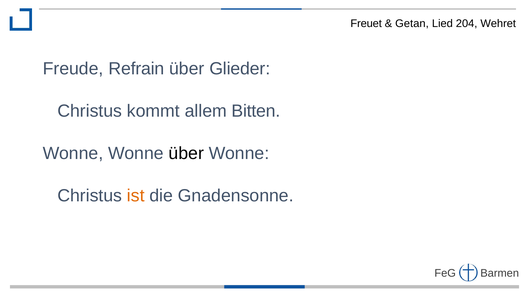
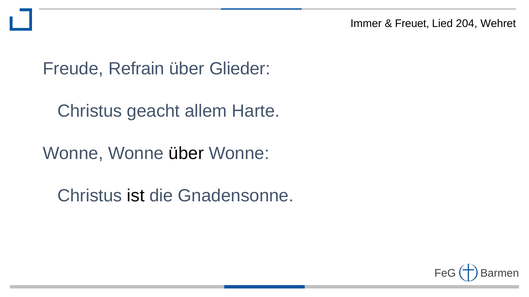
Freuet: Freuet -> Immer
Getan: Getan -> Freuet
kommt: kommt -> geacht
Bitten: Bitten -> Harte
ist colour: orange -> black
